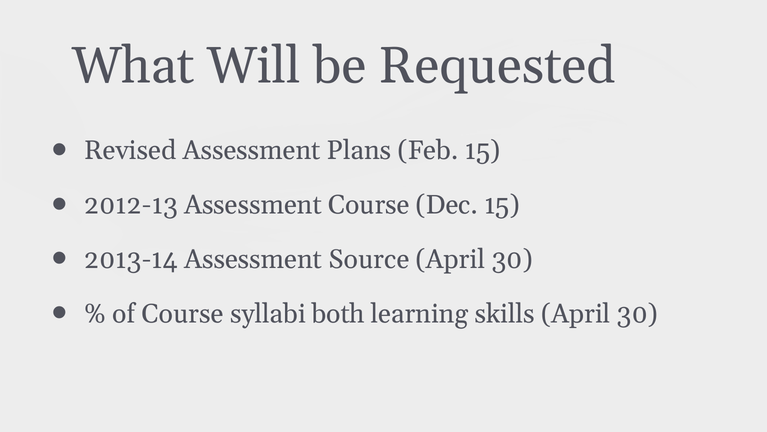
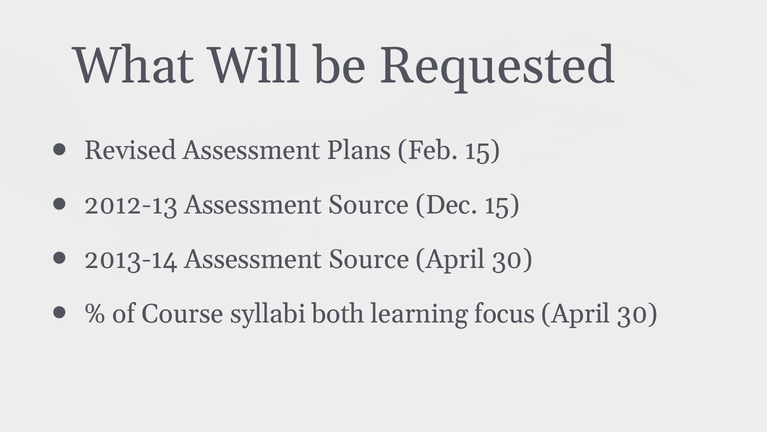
2012-13 Assessment Course: Course -> Source
skills: skills -> focus
